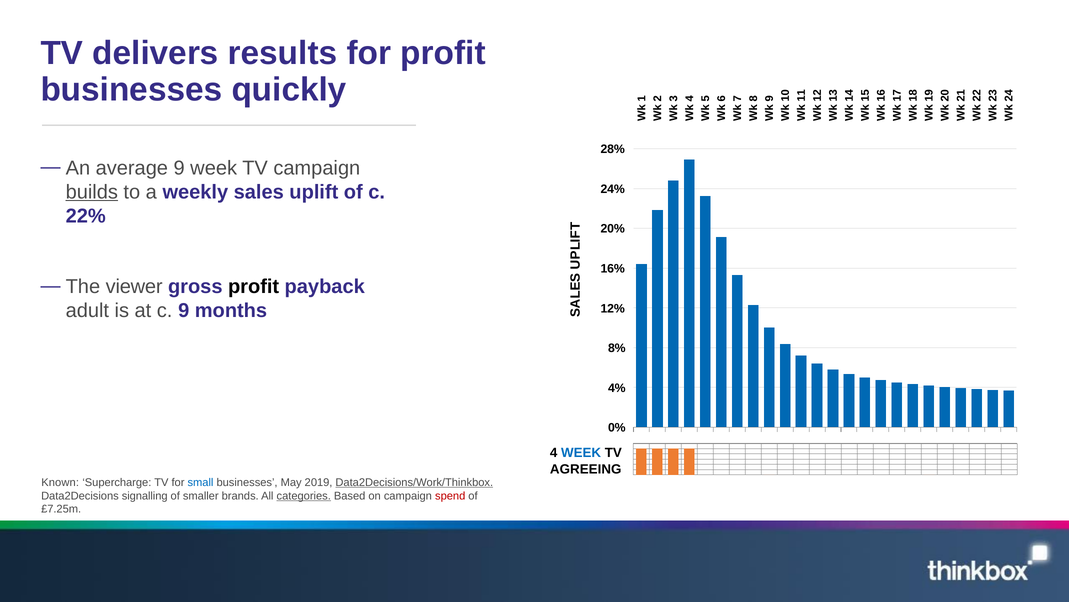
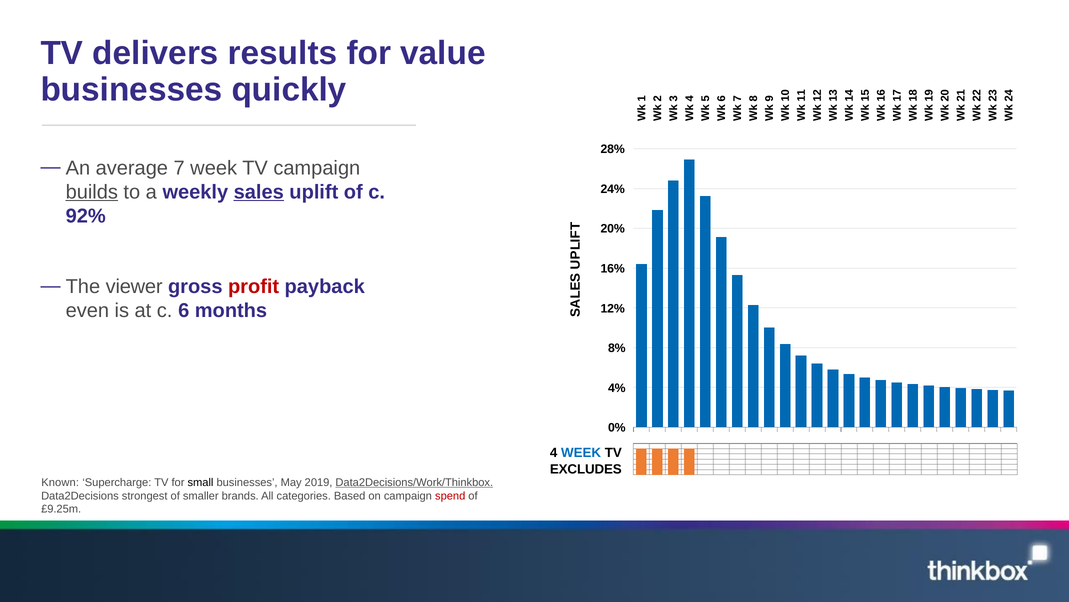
for profit: profit -> value
average 9: 9 -> 7
sales underline: none -> present
22%: 22% -> 92%
profit at (254, 286) colour: black -> red
adult: adult -> even
c 9: 9 -> 6
AGREEING: AGREEING -> EXCLUDES
small colour: blue -> black
signalling: signalling -> strongest
categories underline: present -> none
£7.25m: £7.25m -> £9.25m
